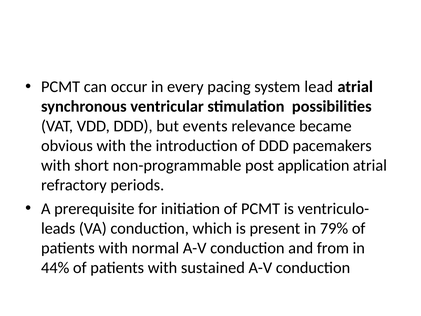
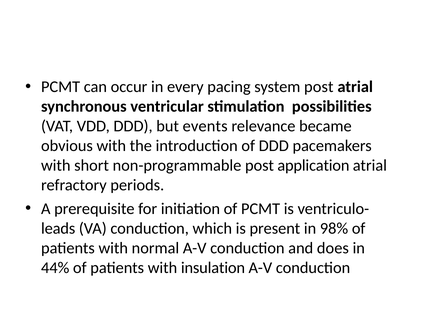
system lead: lead -> post
79%: 79% -> 98%
from: from -> does
sustained: sustained -> insulation
